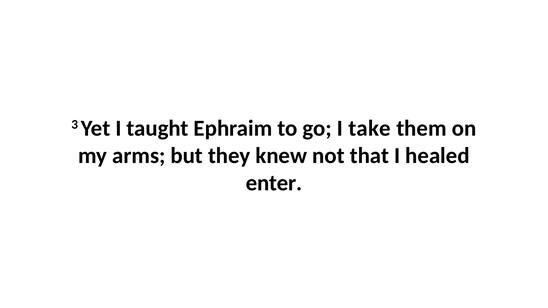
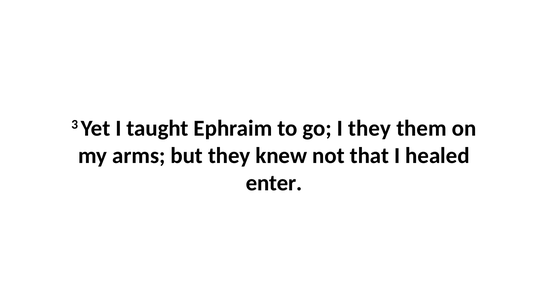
I take: take -> they
